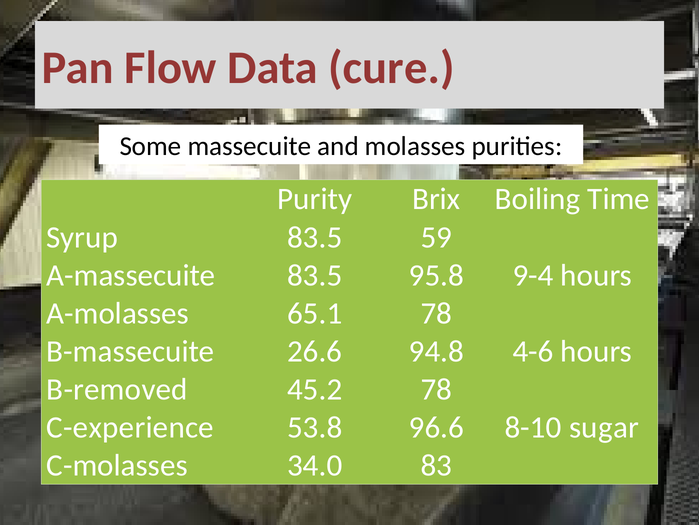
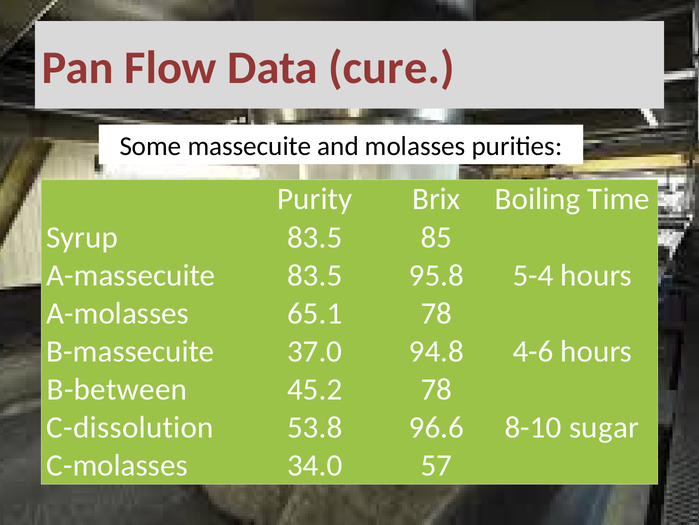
59: 59 -> 85
9-4: 9-4 -> 5-4
26.6: 26.6 -> 37.0
B-removed: B-removed -> B-between
C-experience: C-experience -> C-dissolution
83: 83 -> 57
